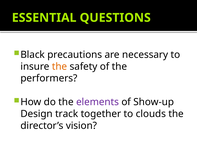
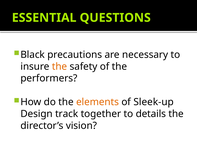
elements colour: purple -> orange
Show-up: Show-up -> Sleek-up
clouds: clouds -> details
